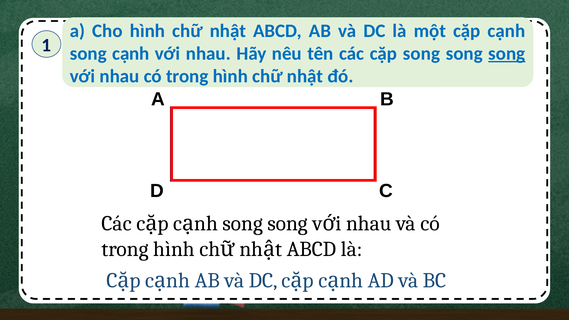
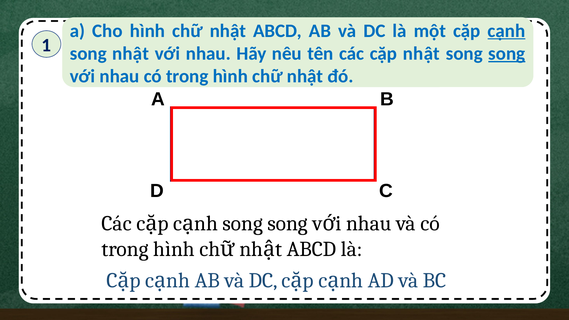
cạnh at (506, 31) underline: none -> present
song cạnh: cạnh -> nhật
cặp song: song -> nhật
